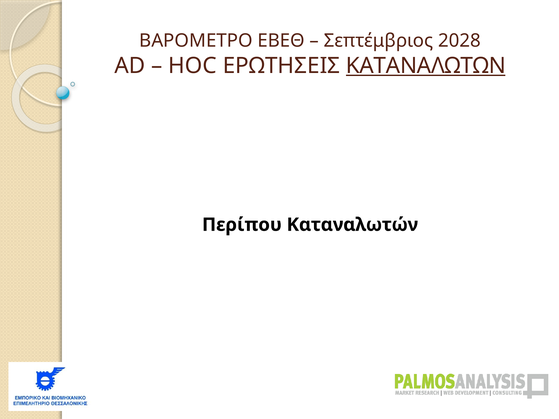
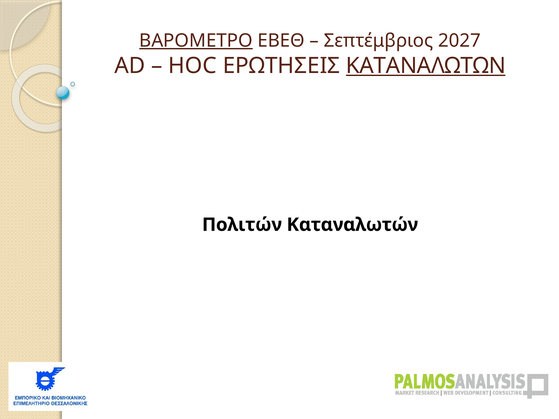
ΒΑΡΟΜΕΤΡΟ underline: none -> present
2028: 2028 -> 2027
Περίπου: Περίπου -> Πολιτών
